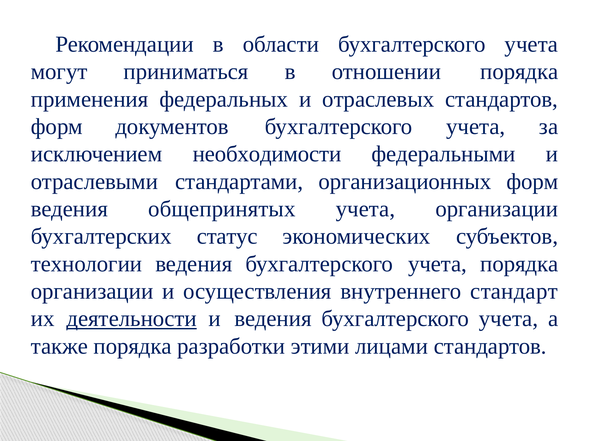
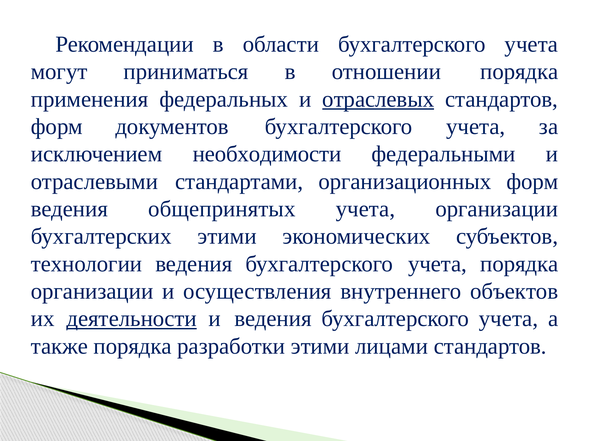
отраслевых underline: none -> present
бухгалтерских статус: статус -> этими
стандарт: стандарт -> объектов
